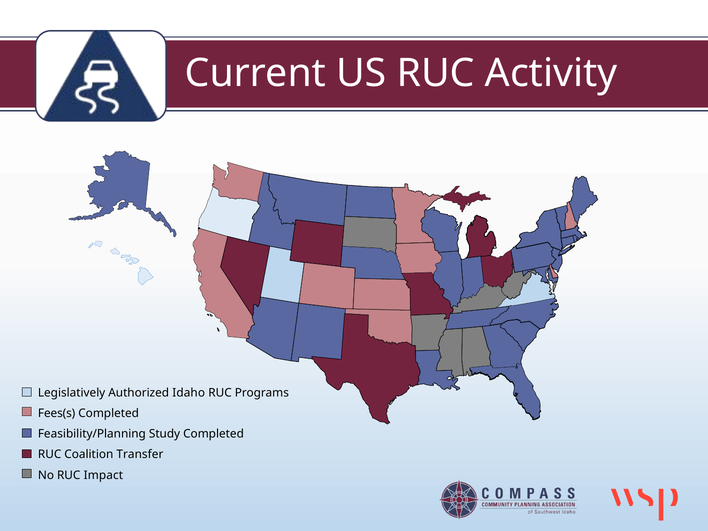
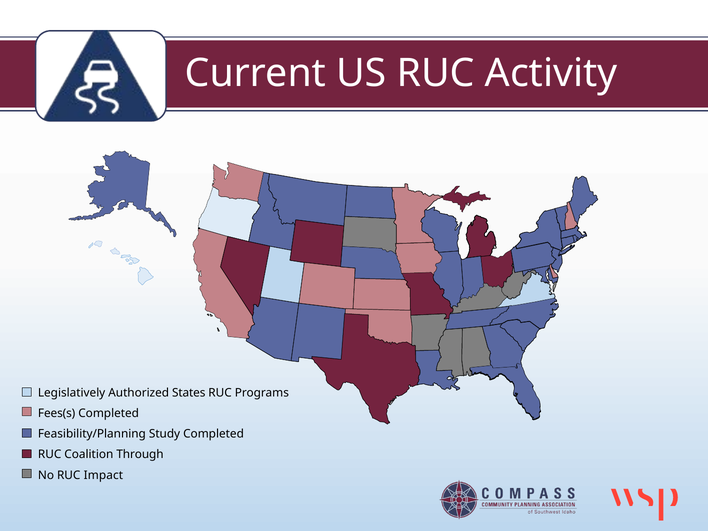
Idaho: Idaho -> States
Transfer: Transfer -> Through
